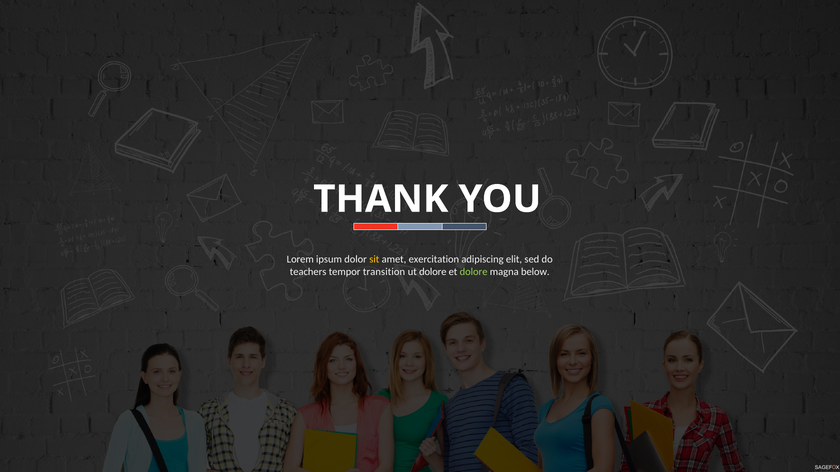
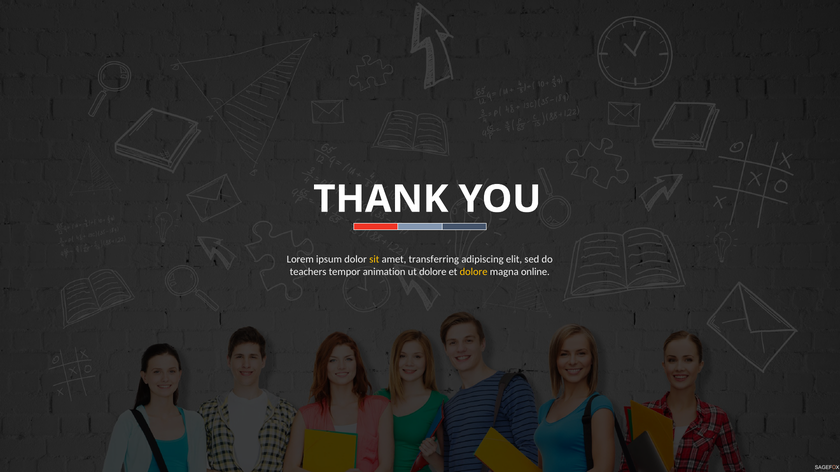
exercitation: exercitation -> transferring
transition: transition -> animation
dolore at (474, 272) colour: light green -> yellow
below: below -> online
